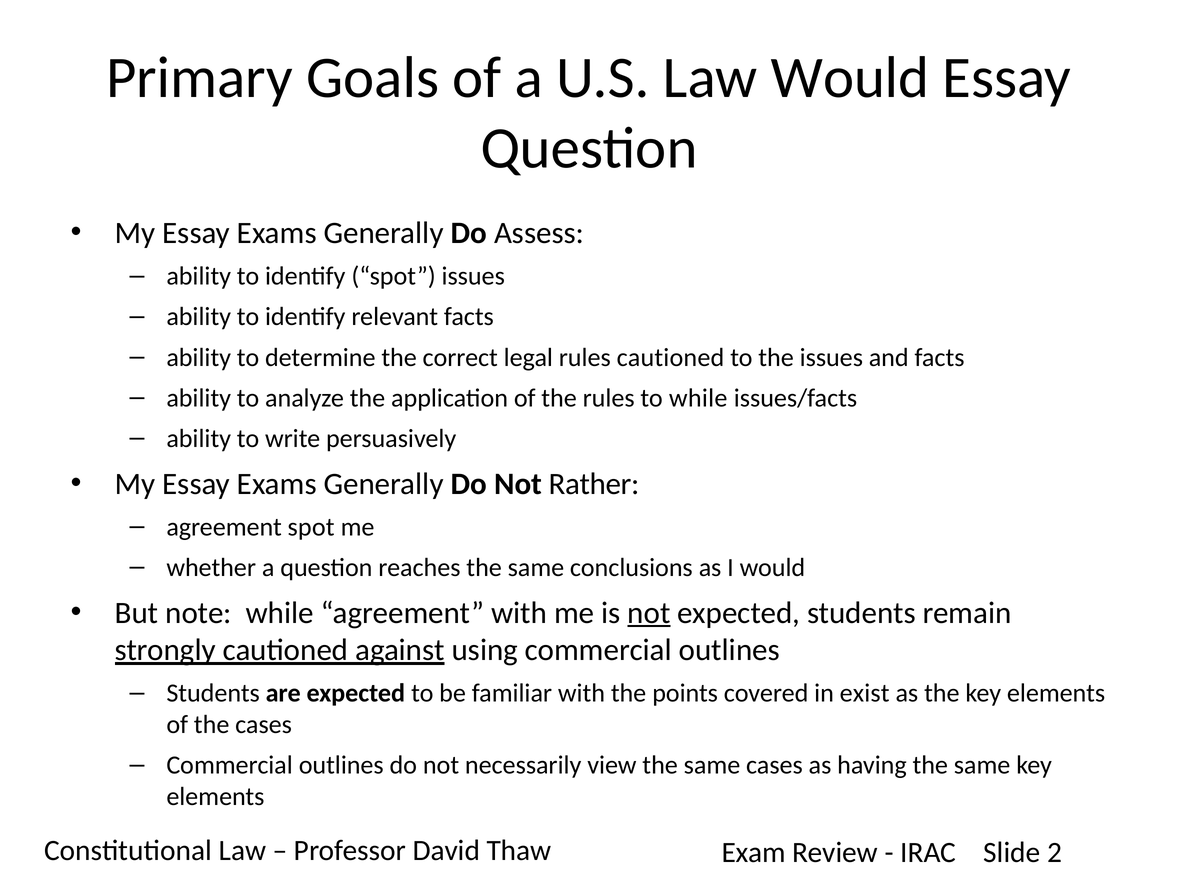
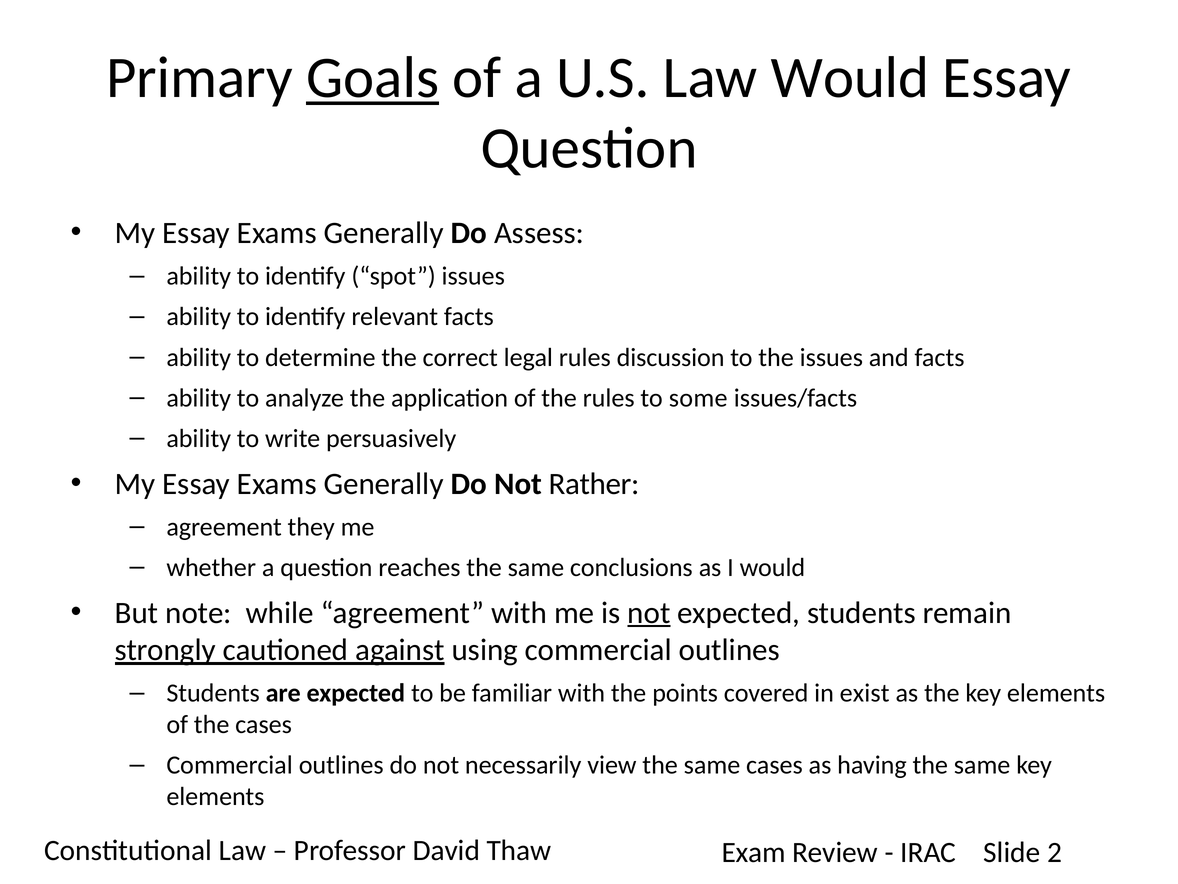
Goals underline: none -> present
rules cautioned: cautioned -> discussion
to while: while -> some
agreement spot: spot -> they
